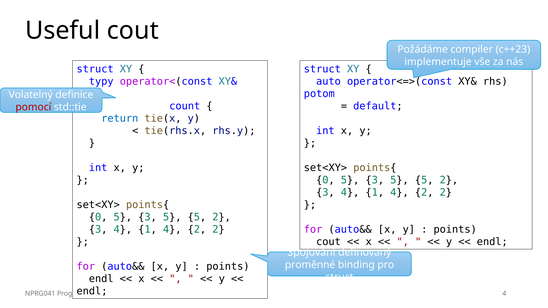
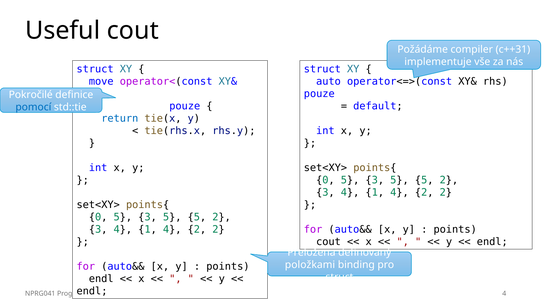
c++23: c++23 -> c++31
typy: typy -> move
potom at (319, 94): potom -> pouze
Volatelný: Volatelný -> Pokročilé
count at (185, 106): count -> pouze
pomocí colour: red -> blue
Spojování: Spojování -> Přeložena
proměnné: proměnné -> položkami
